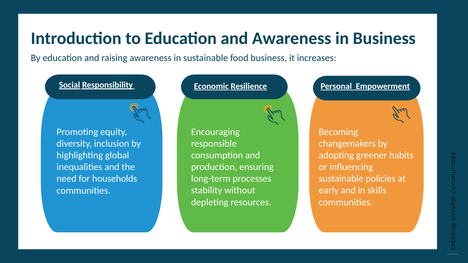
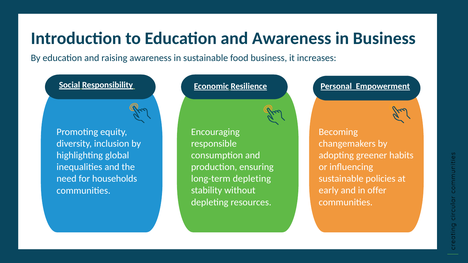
long-term processes: processes -> depleting
skills: skills -> offer
